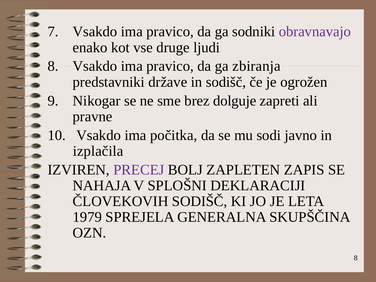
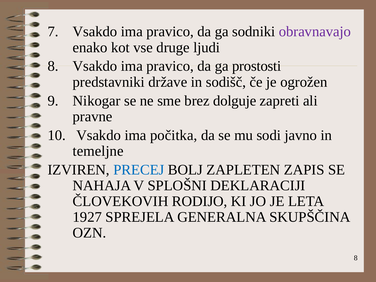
zbiranja: zbiranja -> prostosti
izplačila: izplačila -> temeljne
PRECEJ colour: purple -> blue
ČLOVEKOVIH SODIŠČ: SODIŠČ -> RODIJO
1979: 1979 -> 1927
